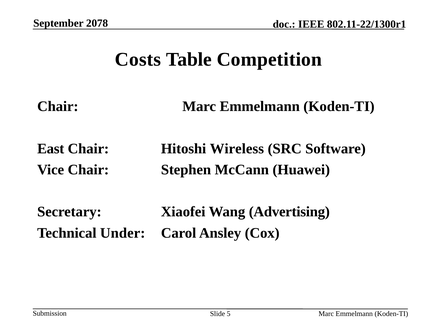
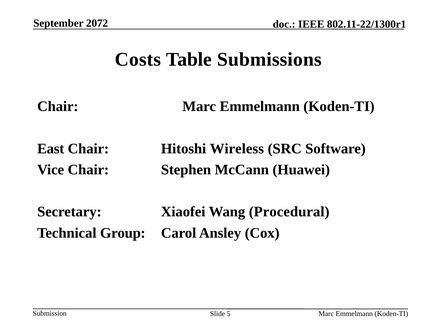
2078: 2078 -> 2072
Competition: Competition -> Submissions
Advertising: Advertising -> Procedural
Under: Under -> Group
